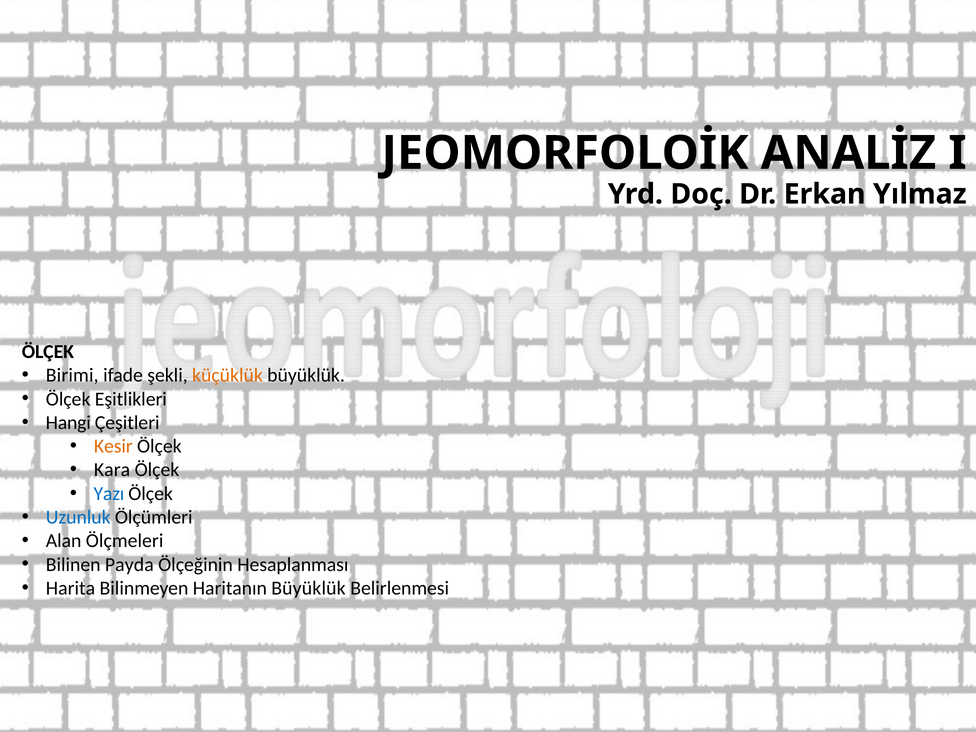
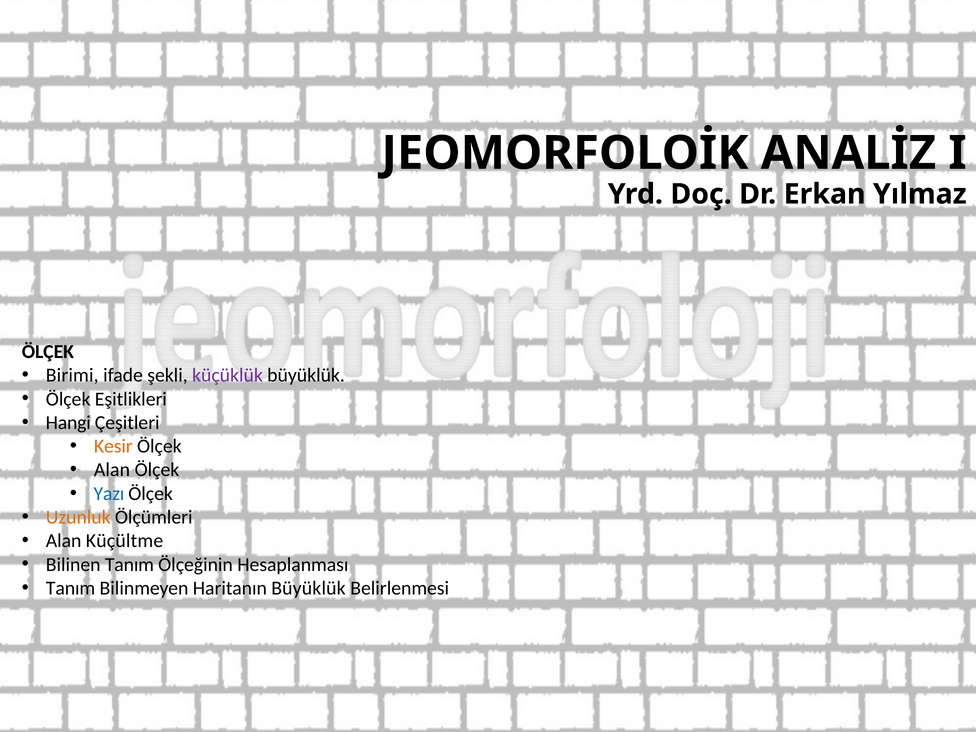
küçüklük colour: orange -> purple
Kara at (112, 470): Kara -> Alan
Uzunluk colour: blue -> orange
Ölçmeleri: Ölçmeleri -> Küçültme
Bilinen Payda: Payda -> Tanım
Harita at (71, 588): Harita -> Tanım
